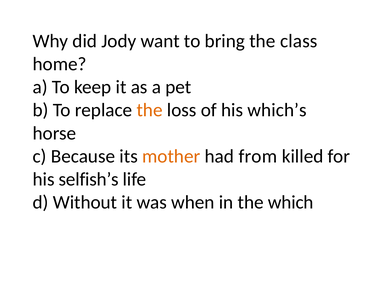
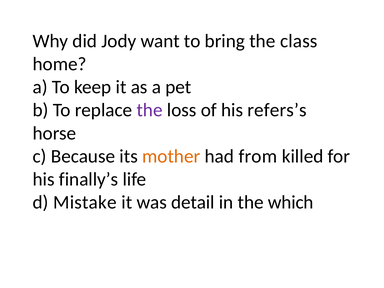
the at (150, 110) colour: orange -> purple
which’s: which’s -> refers’s
selfish’s: selfish’s -> finally’s
Without: Without -> Mistake
when: when -> detail
